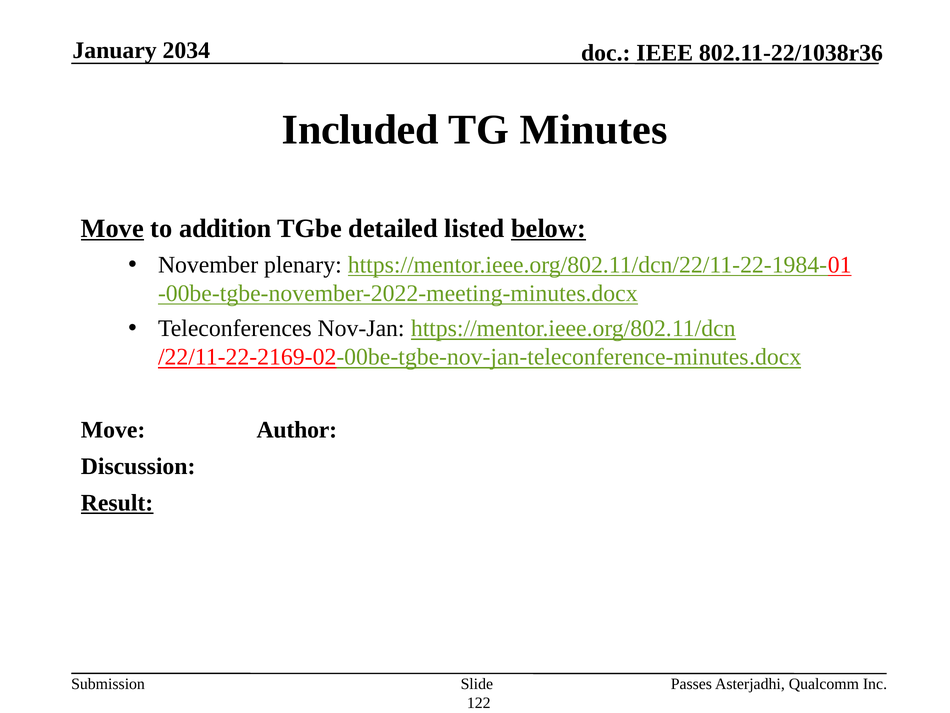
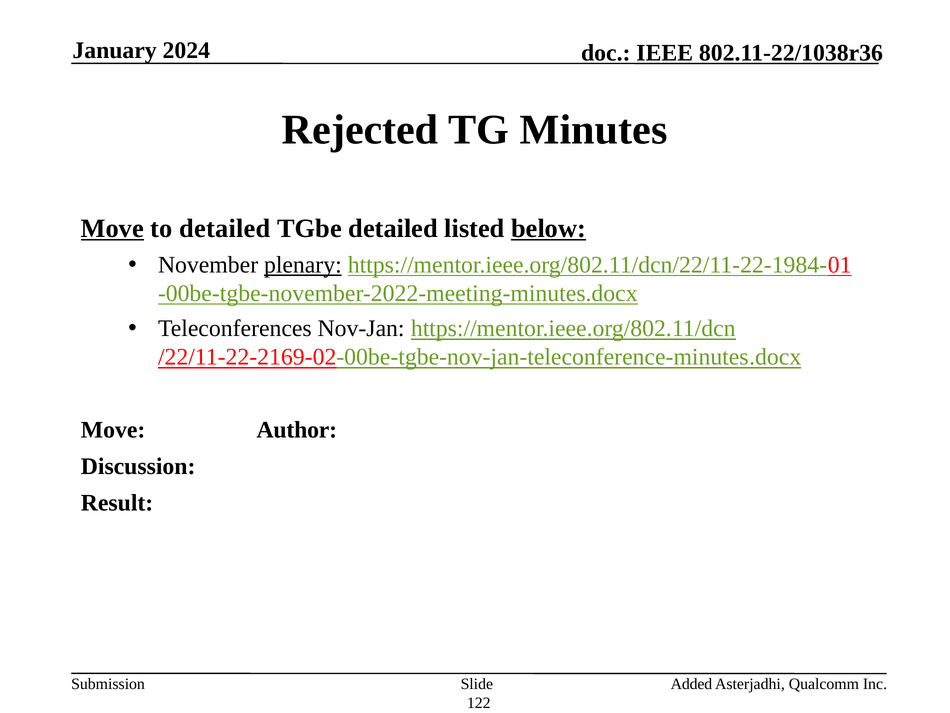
2034: 2034 -> 2024
Included: Included -> Rejected
to addition: addition -> detailed
plenary underline: none -> present
Result underline: present -> none
Passes: Passes -> Added
